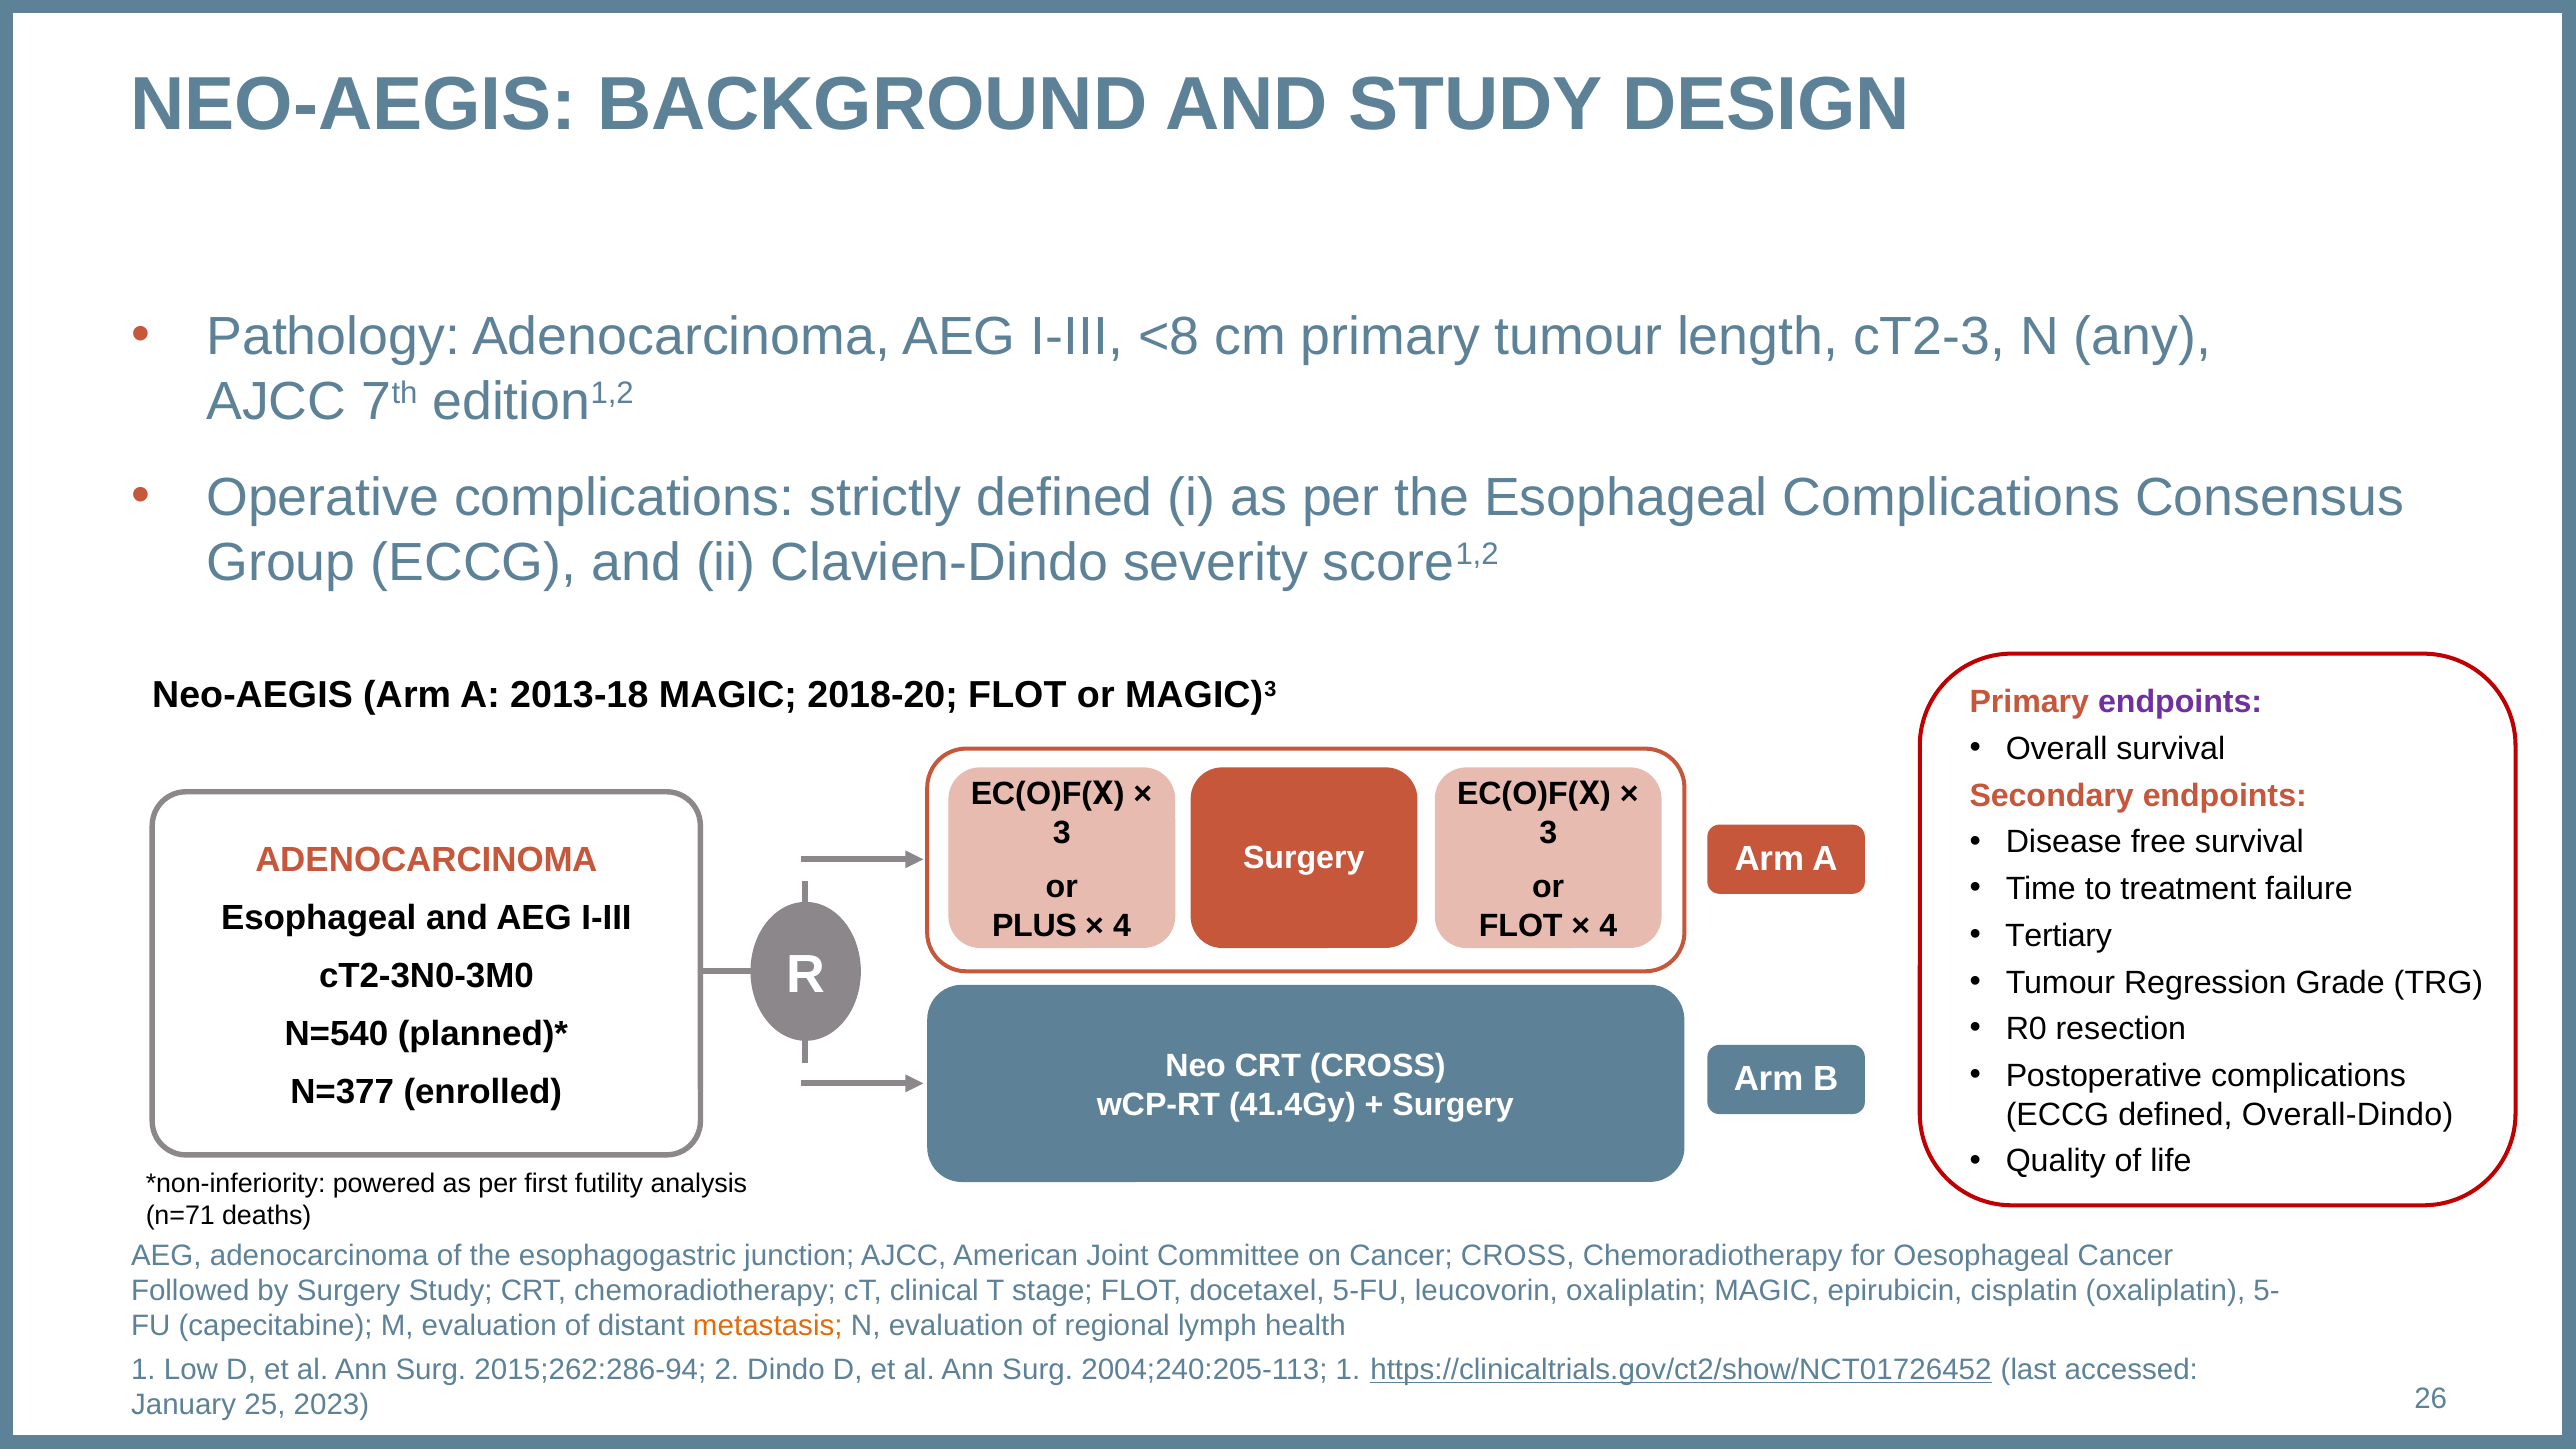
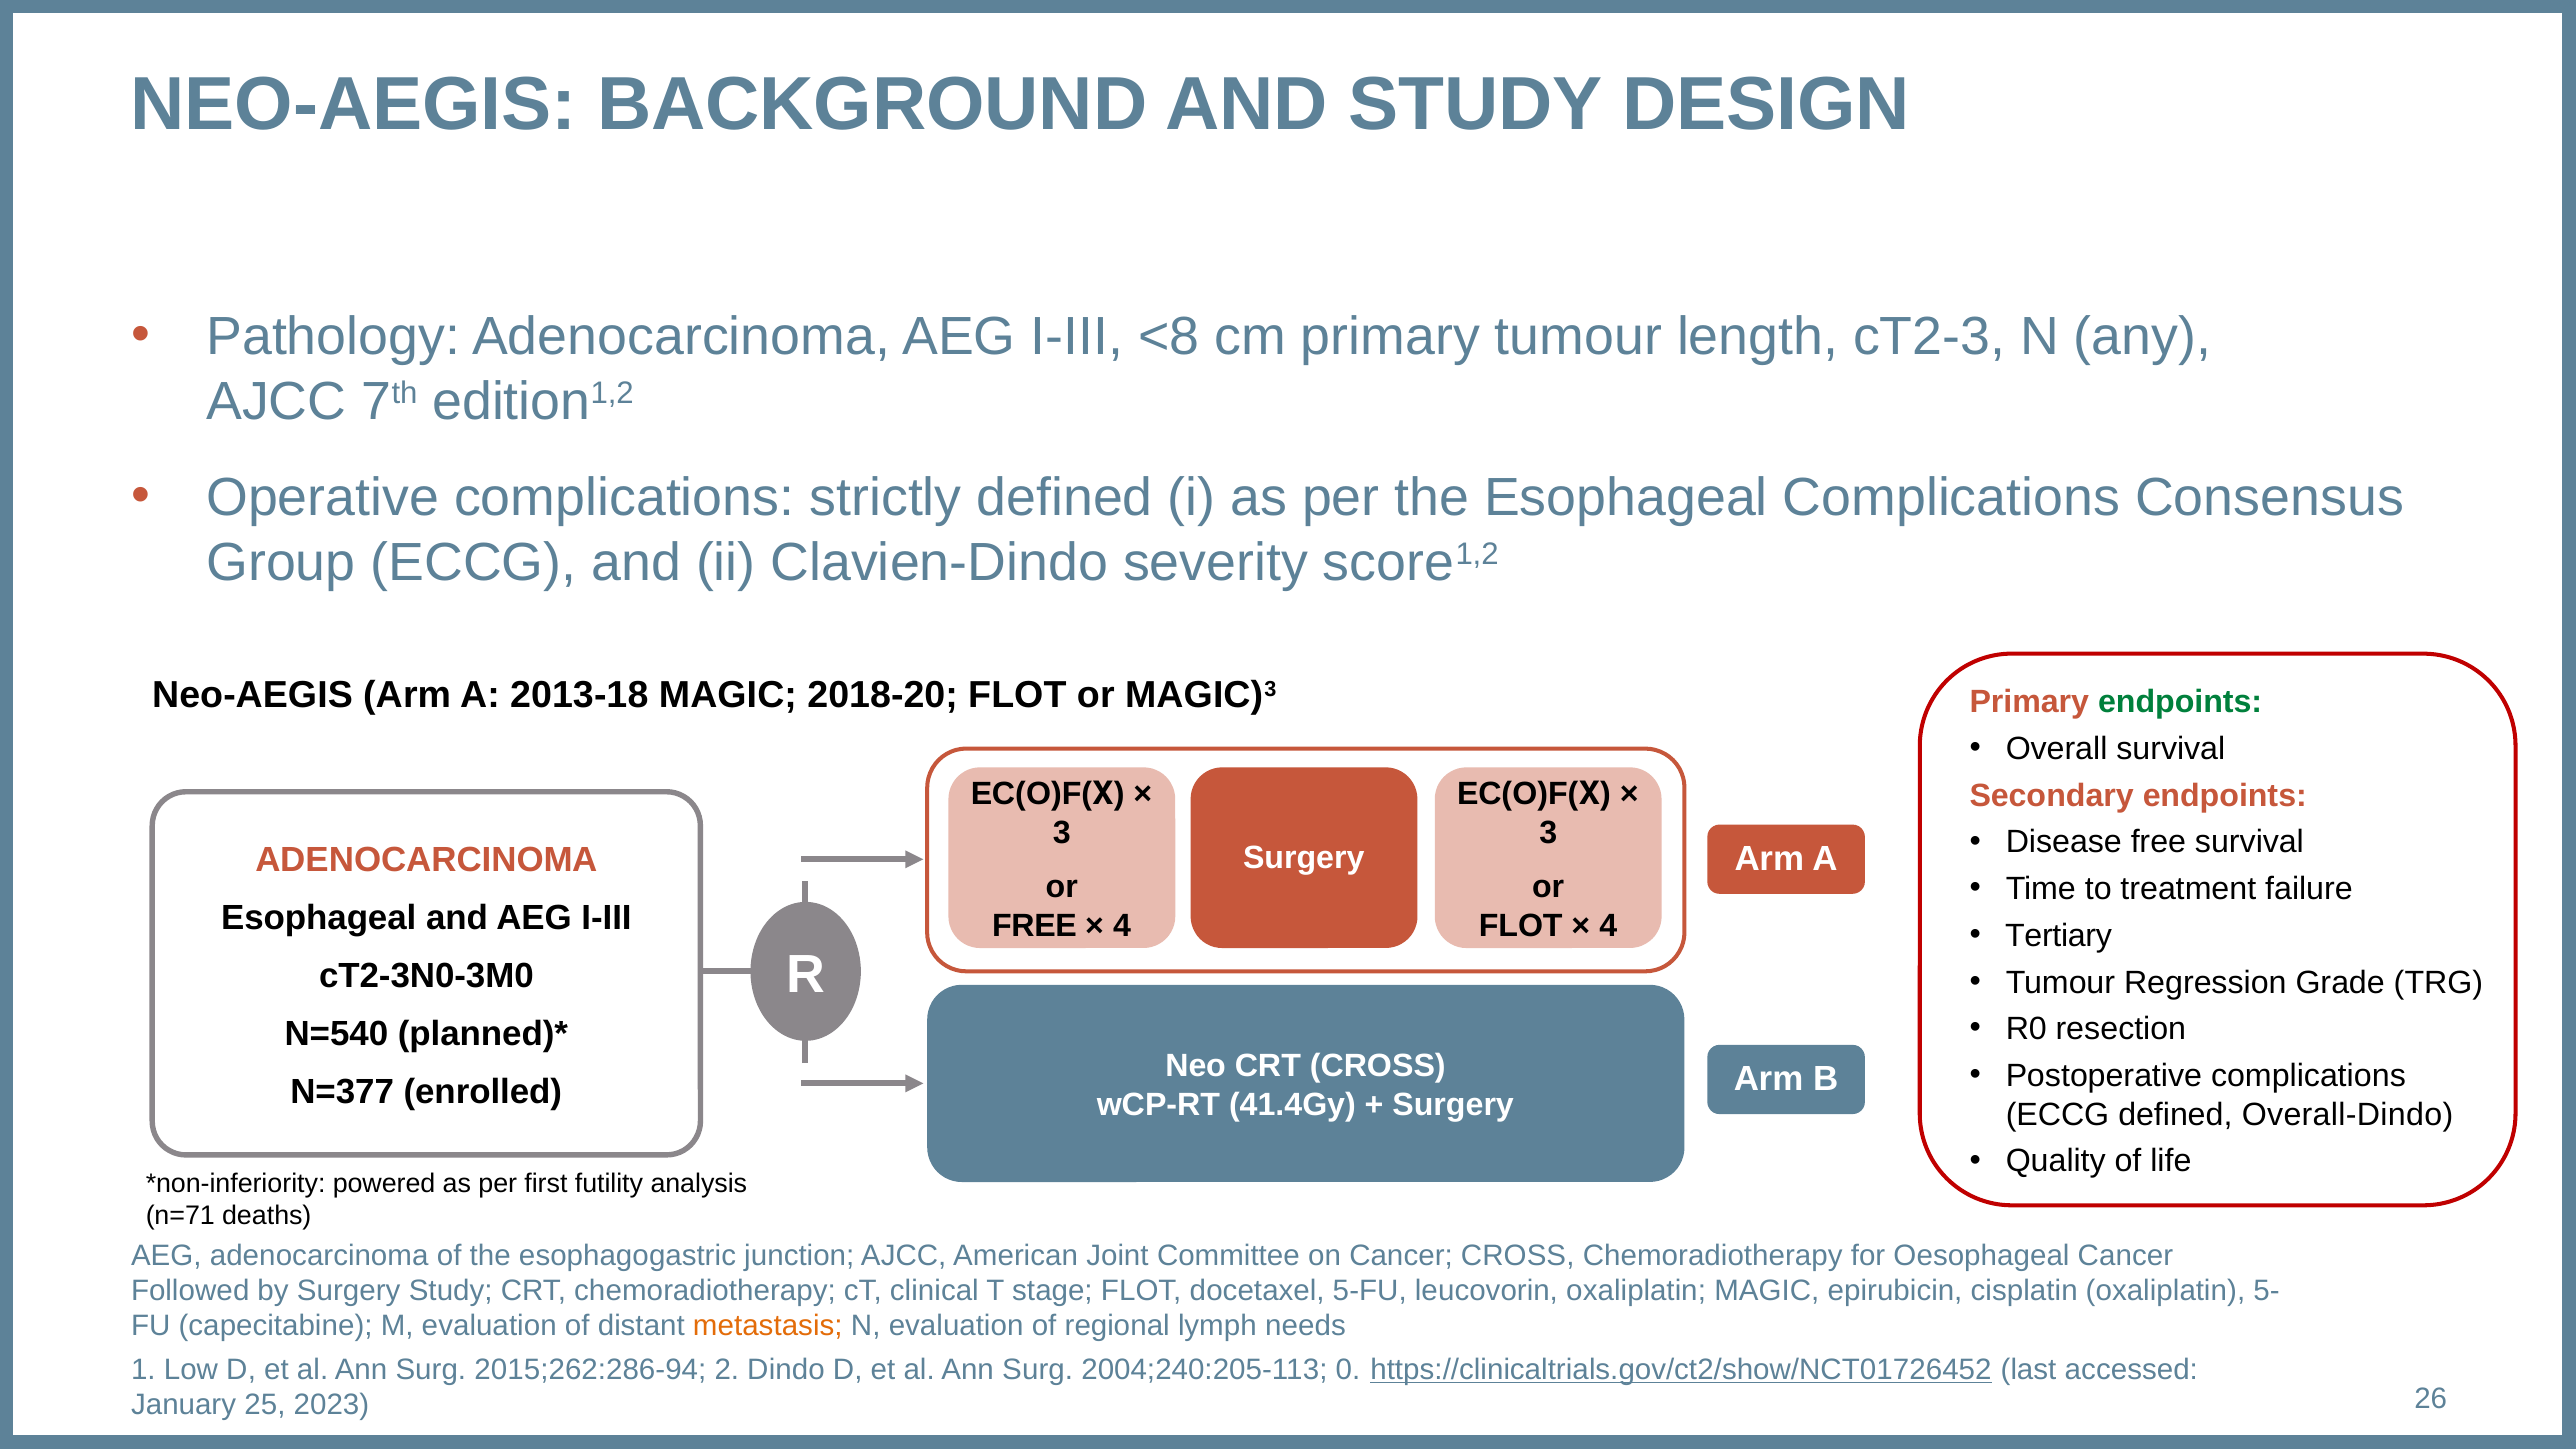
endpoints at (2180, 702) colour: purple -> green
PLUS at (1034, 926): PLUS -> FREE
health: health -> needs
2004;240:205-113 1: 1 -> 0
